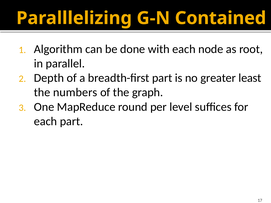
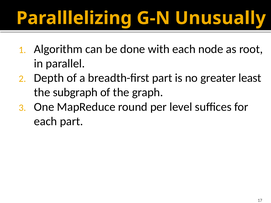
Contained: Contained -> Unusually
numbers: numbers -> subgraph
